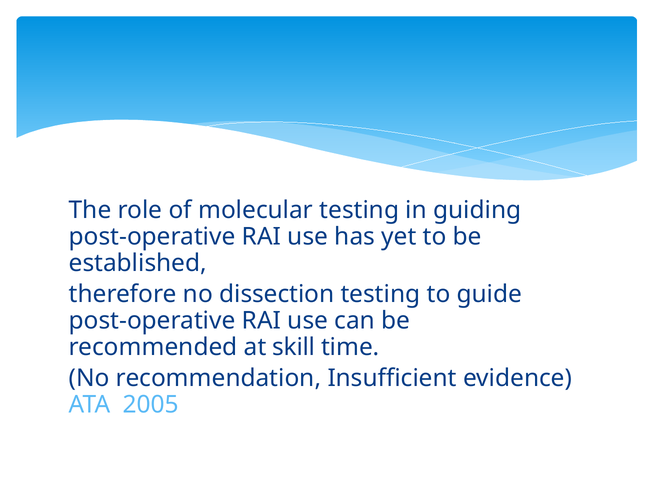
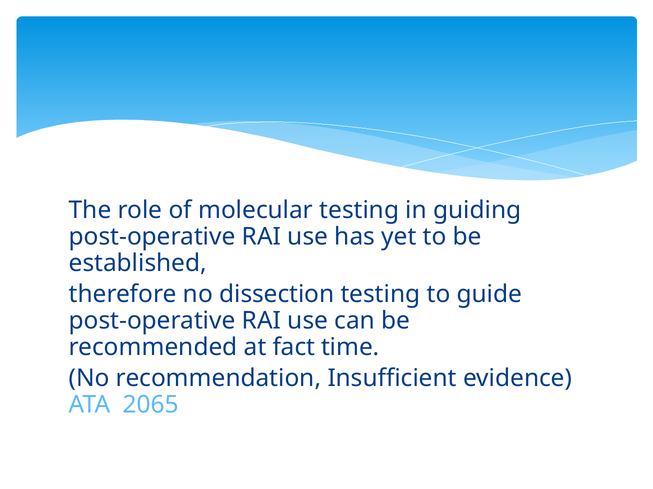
skill: skill -> fact
2005: 2005 -> 2065
